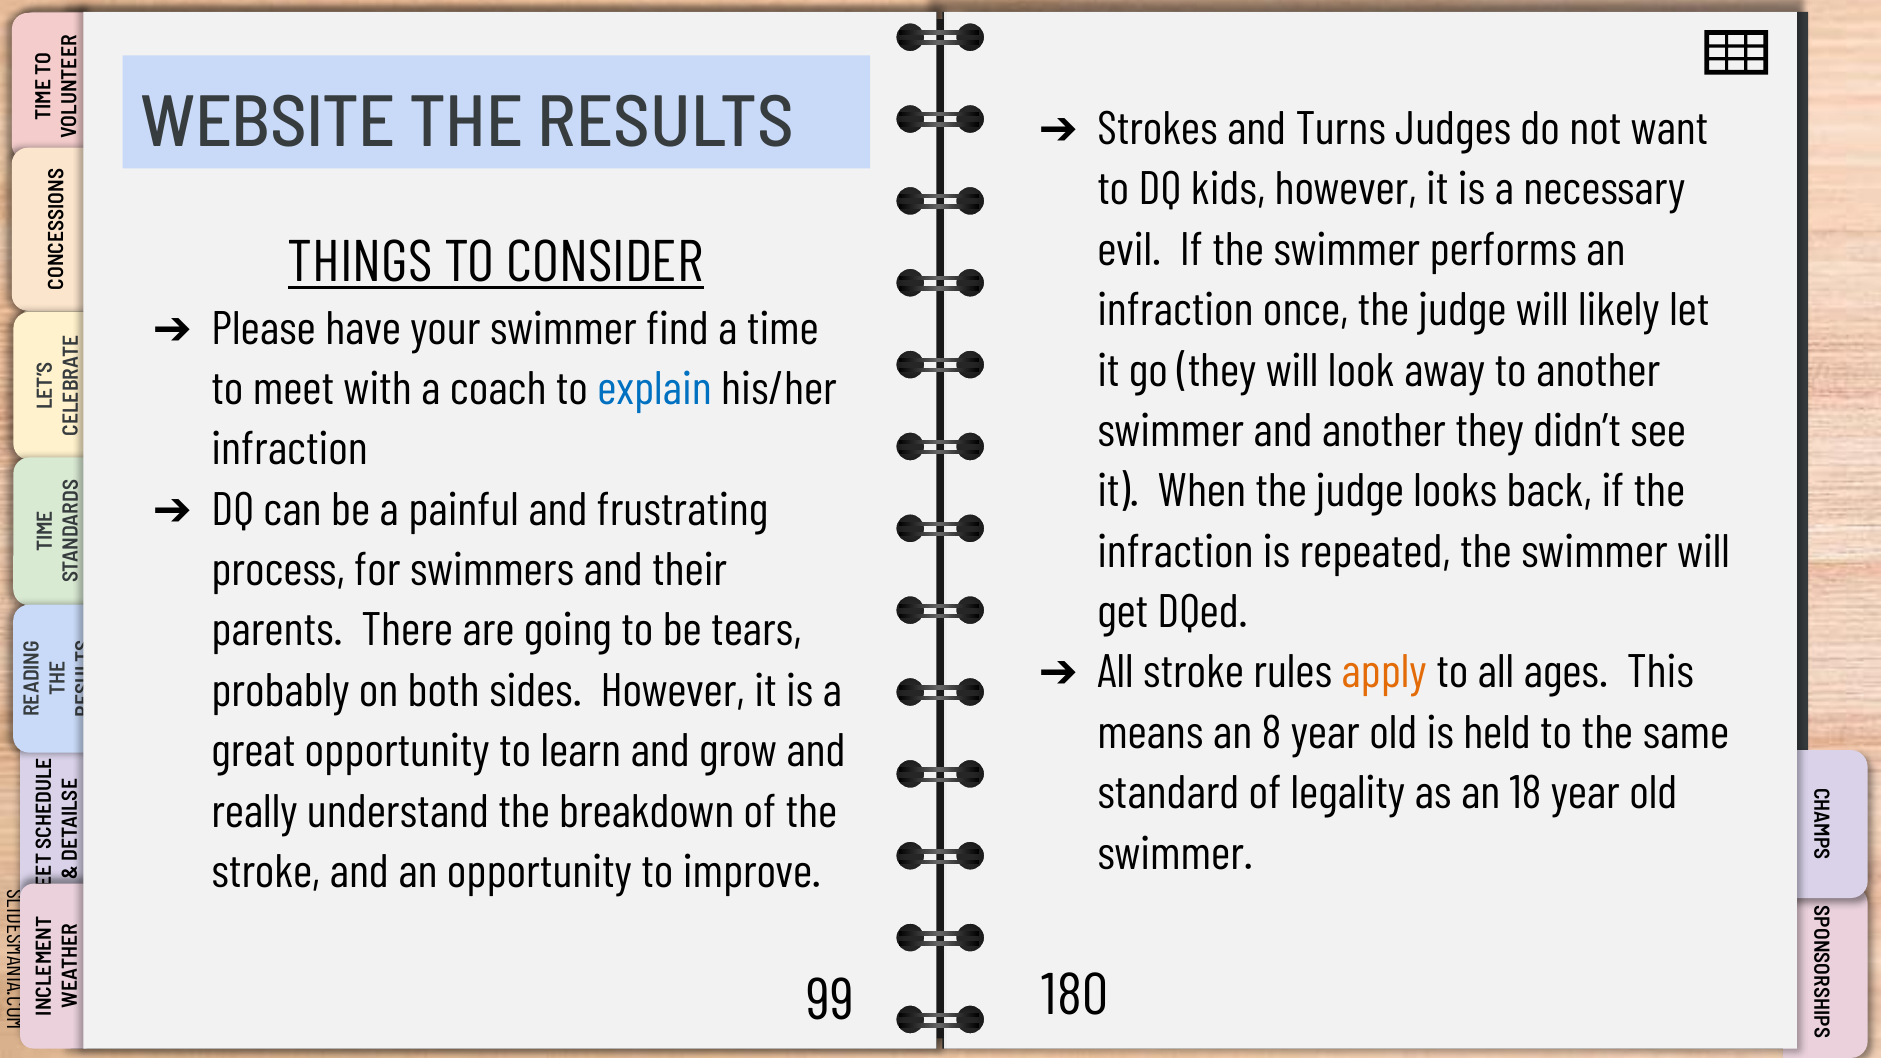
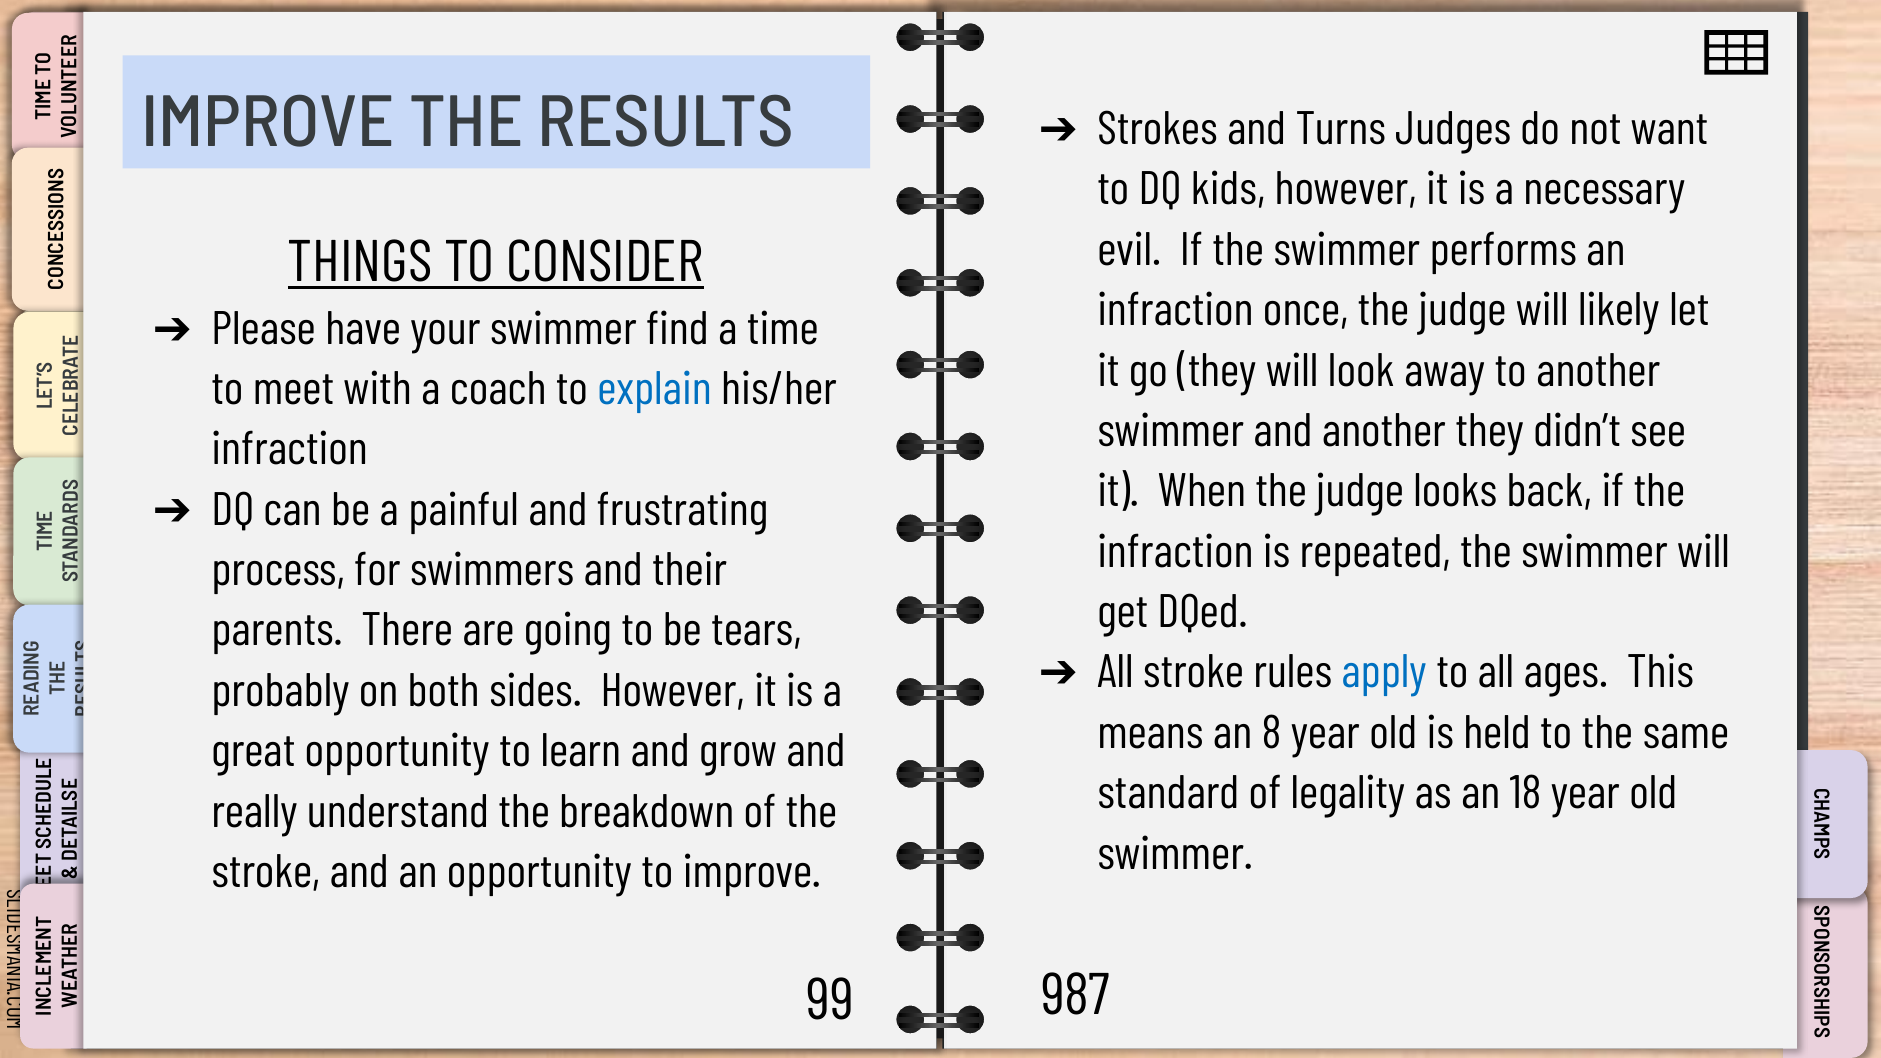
WEBSITE at (269, 123): WEBSITE -> IMPROVE
apply colour: orange -> blue
180: 180 -> 987
